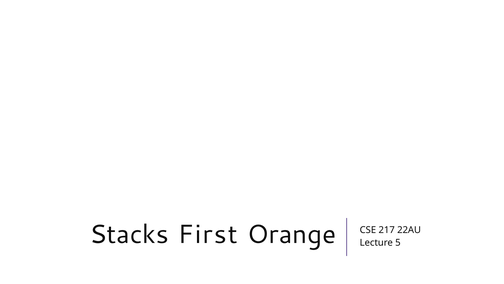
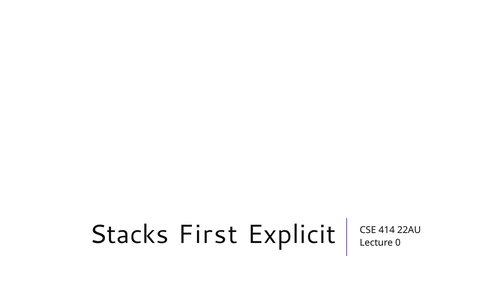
Orange: Orange -> Explicit
217: 217 -> 414
5: 5 -> 0
